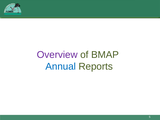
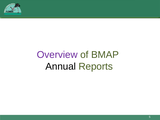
Annual colour: blue -> black
